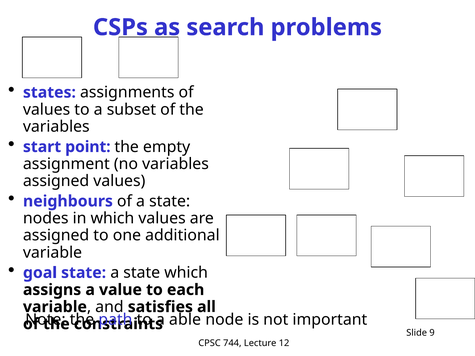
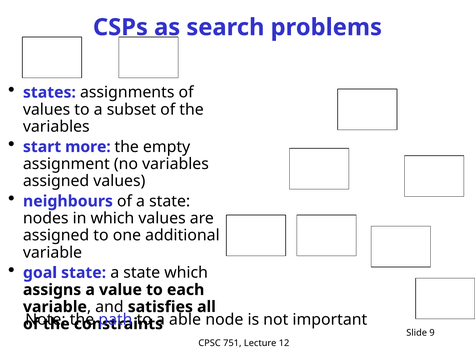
point: point -> more
744: 744 -> 751
